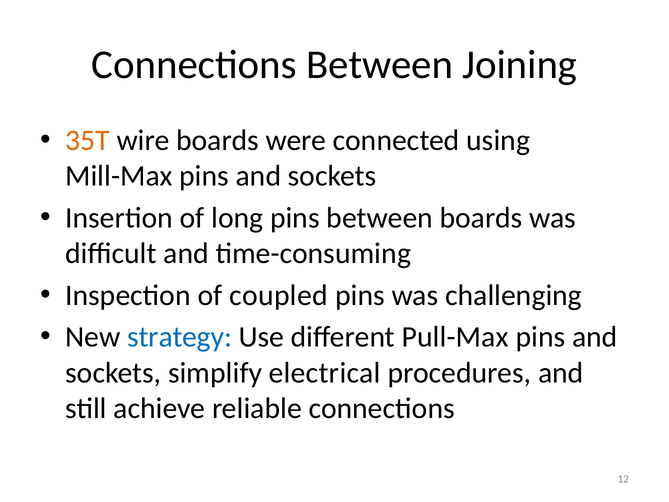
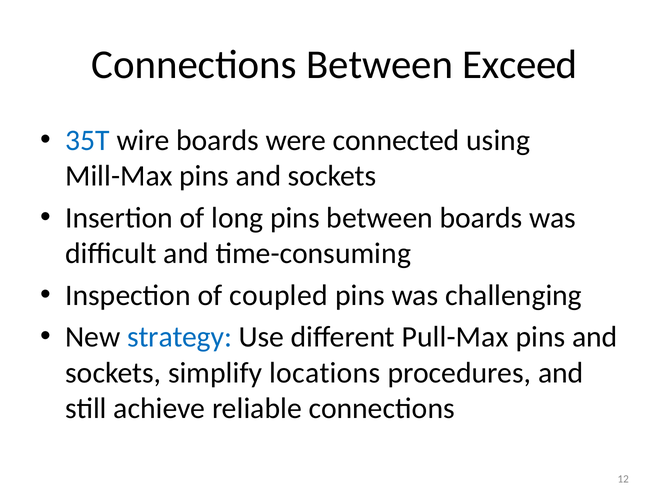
Joining: Joining -> Exceed
35T colour: orange -> blue
electrical: electrical -> locations
